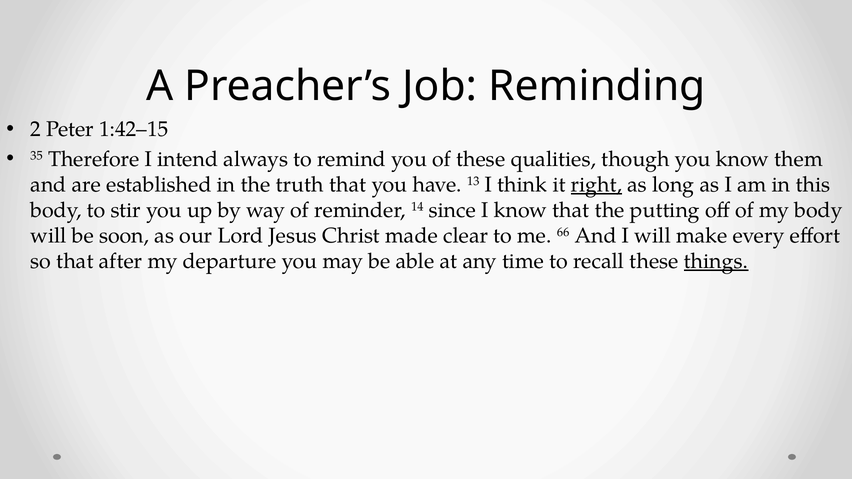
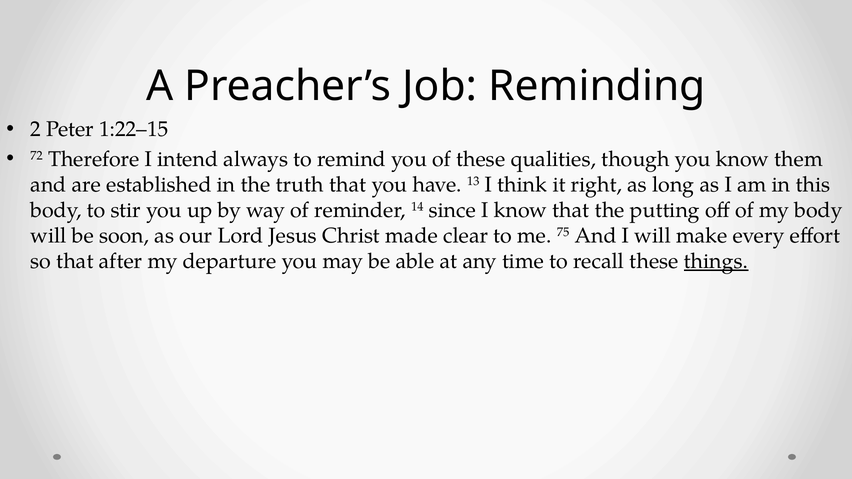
1:42–15: 1:42–15 -> 1:22–15
35: 35 -> 72
right underline: present -> none
66: 66 -> 75
